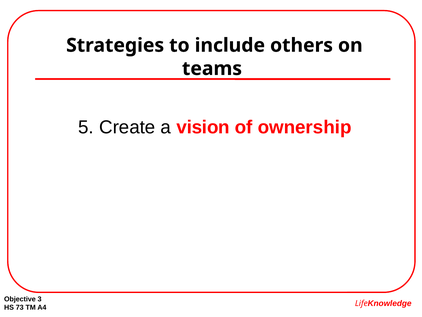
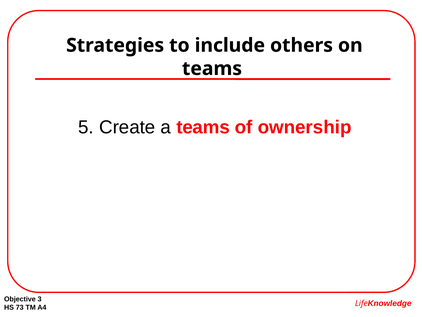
a vision: vision -> teams
